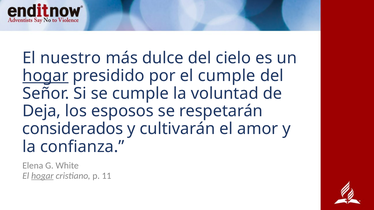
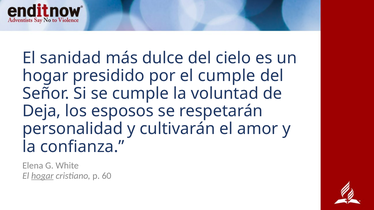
nuestro: nuestro -> sanidad
hogar at (45, 76) underline: present -> none
considerados: considerados -> personalidad
11: 11 -> 60
